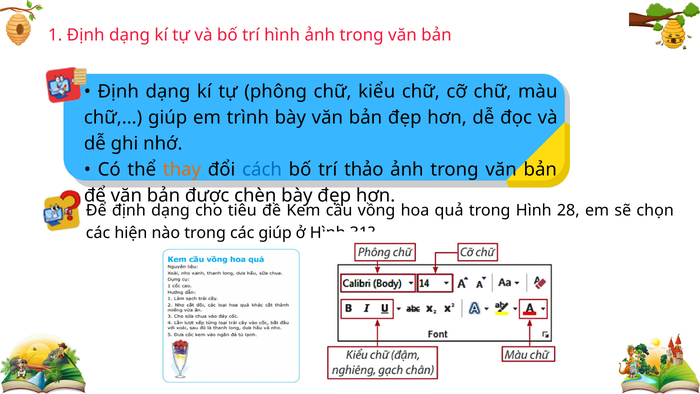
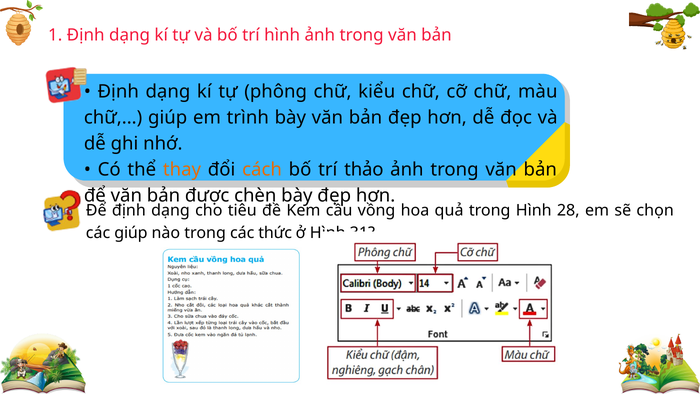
cách colour: blue -> orange
các hiện: hiện -> giúp
các giúp: giúp -> thức
